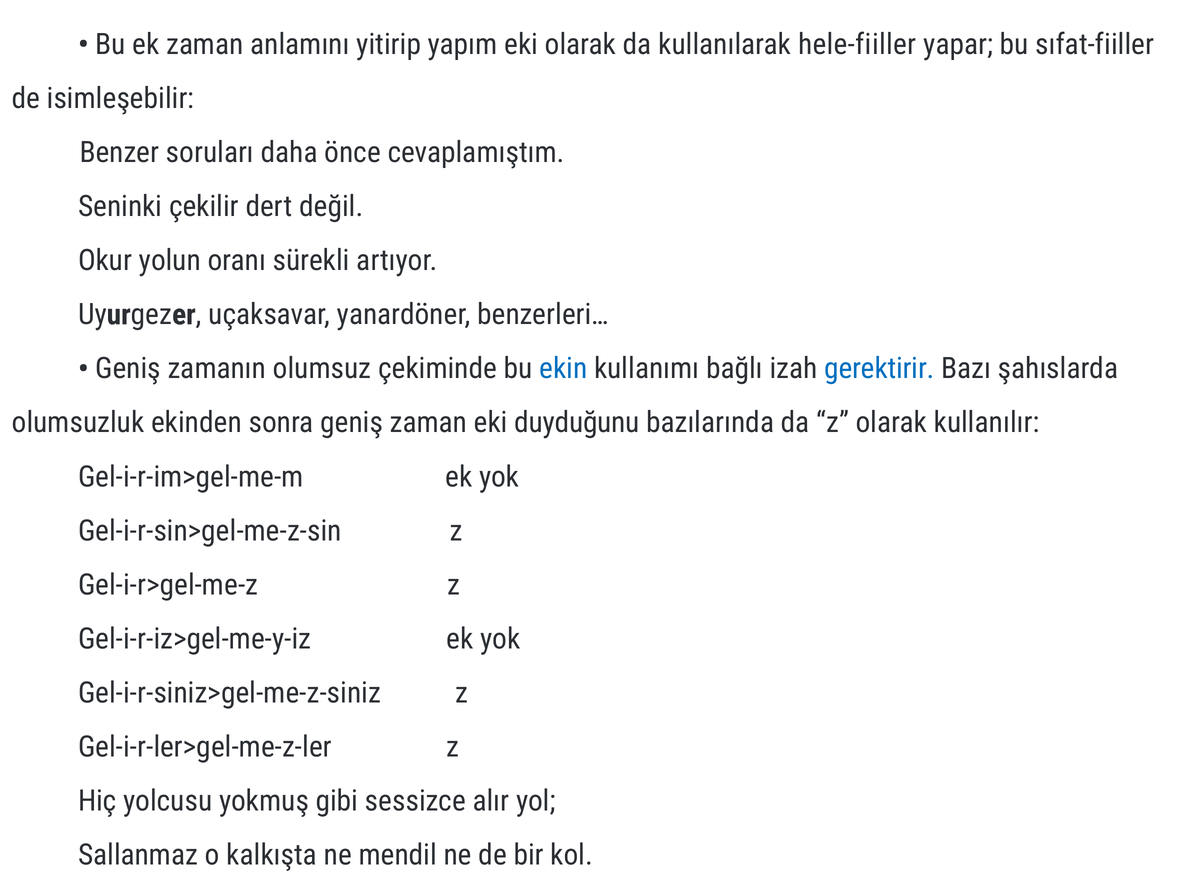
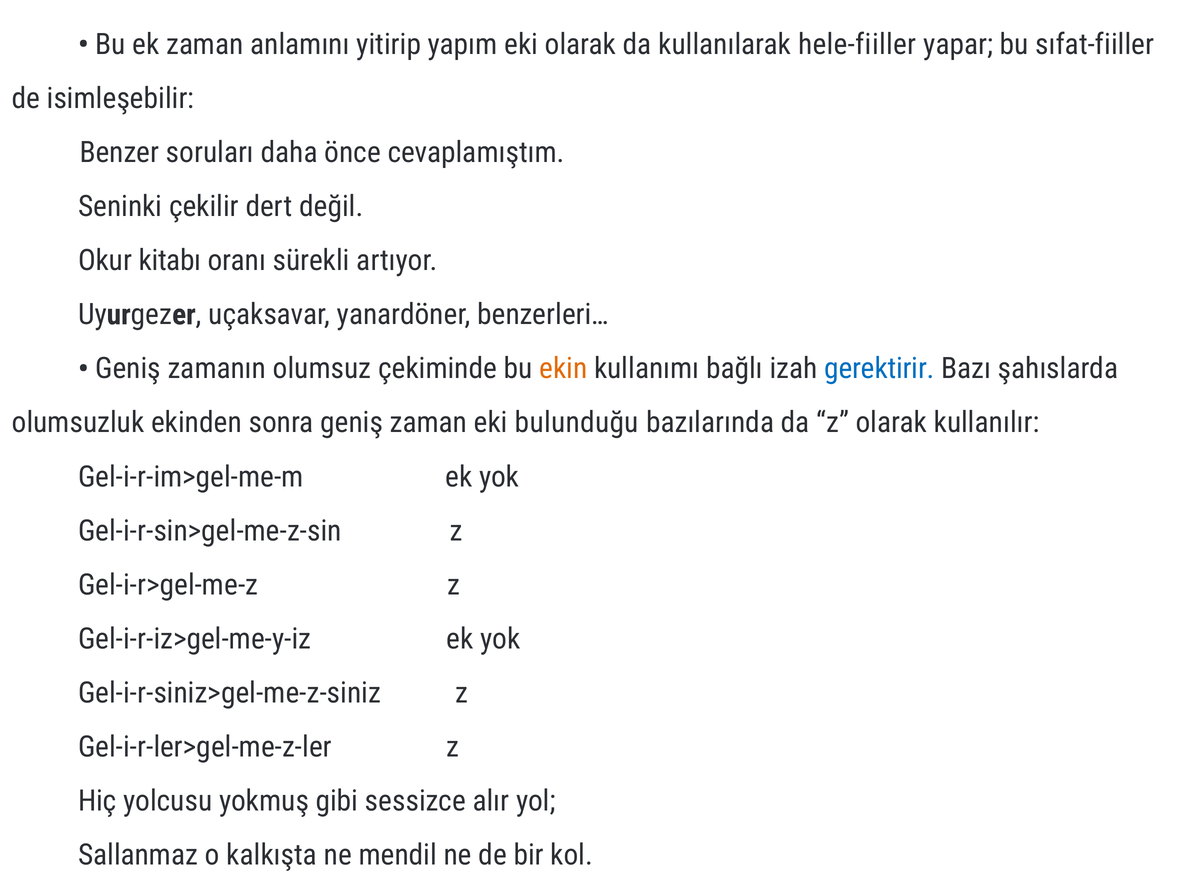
yolun: yolun -> kitabı
ekin colour: blue -> orange
duyduğunu: duyduğunu -> bulunduğu
